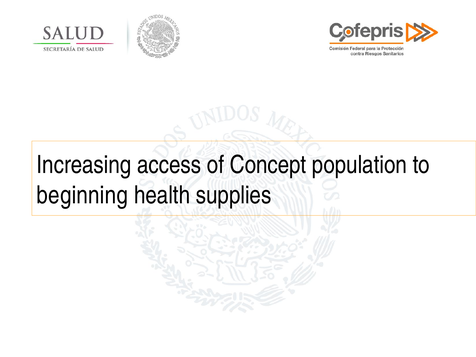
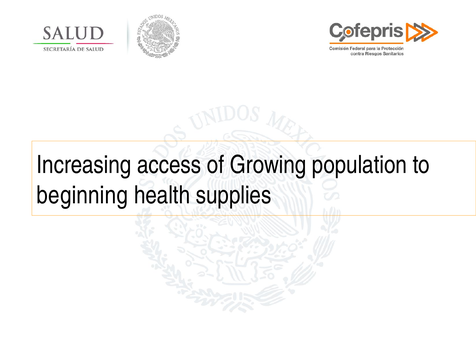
Concept: Concept -> Growing
